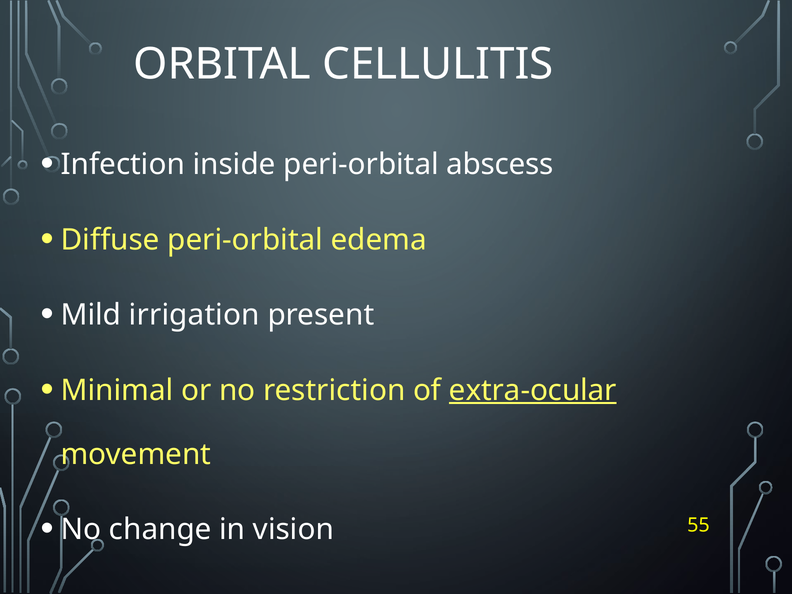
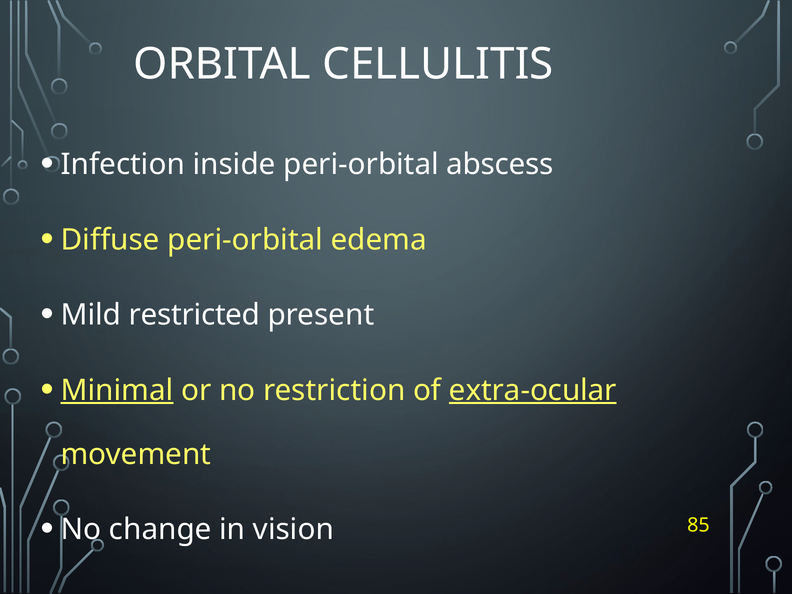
irrigation: irrigation -> restricted
Minimal underline: none -> present
55: 55 -> 85
